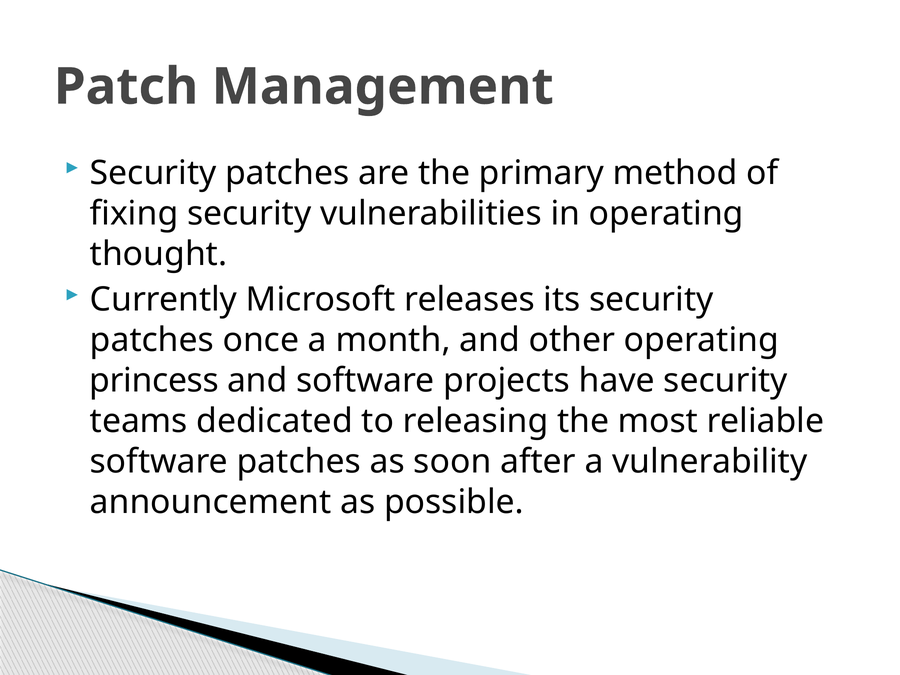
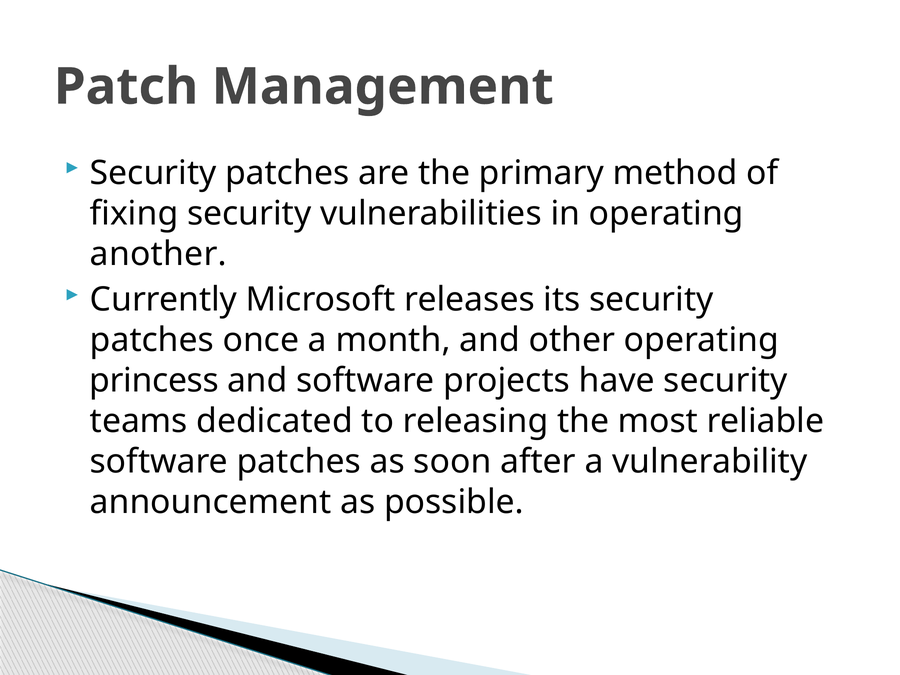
thought: thought -> another
